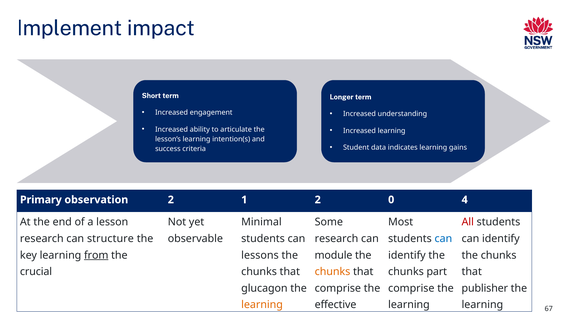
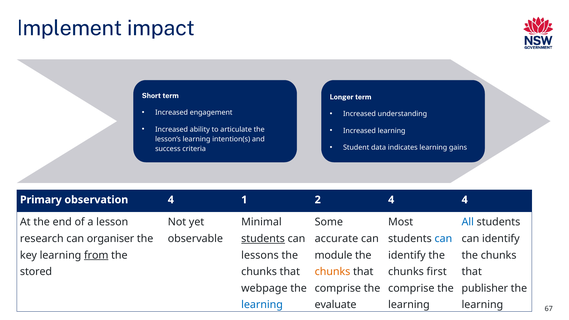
observation 2: 2 -> 4
2 0: 0 -> 4
All colour: red -> blue
structure: structure -> organiser
students at (263, 239) underline: none -> present
research at (336, 239): research -> accurate
crucial: crucial -> stored
part: part -> first
glucagon: glucagon -> webpage
learning at (262, 305) colour: orange -> blue
effective: effective -> evaluate
